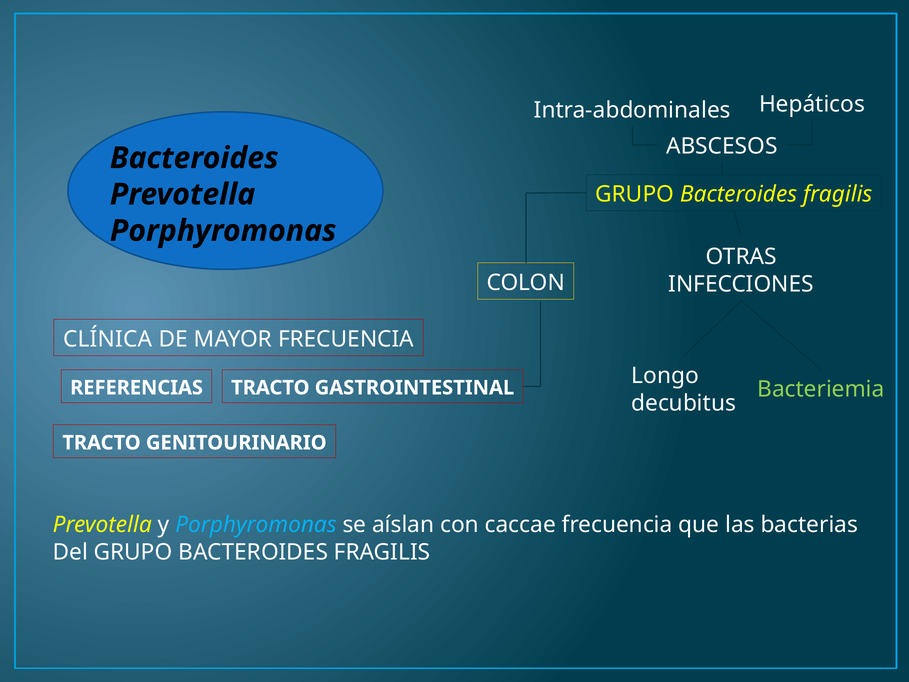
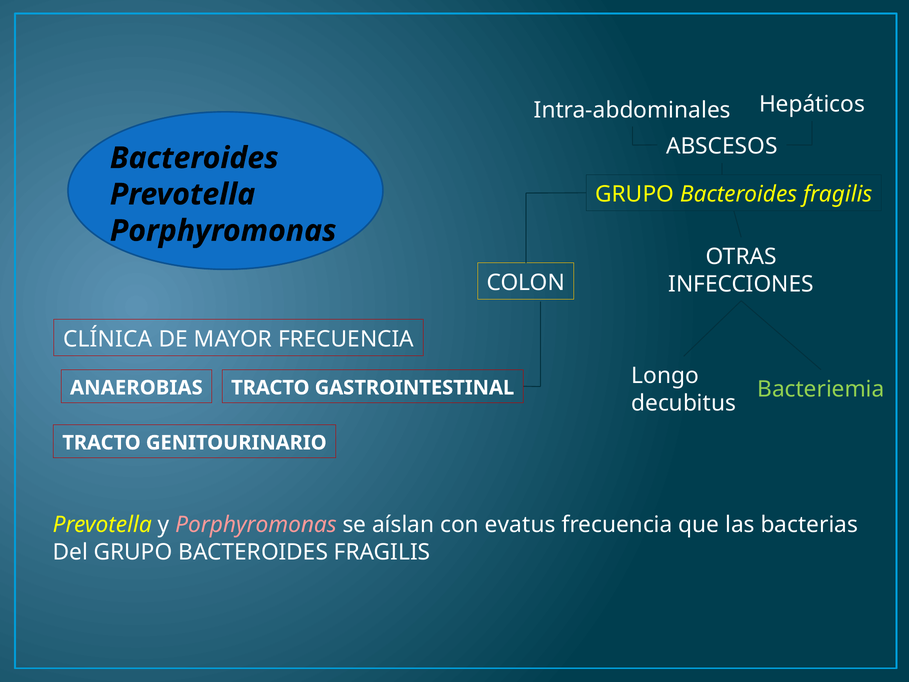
REFERENCIAS: REFERENCIAS -> ANAEROBIAS
Porphyromonas at (256, 525) colour: light blue -> pink
caccae: caccae -> evatus
